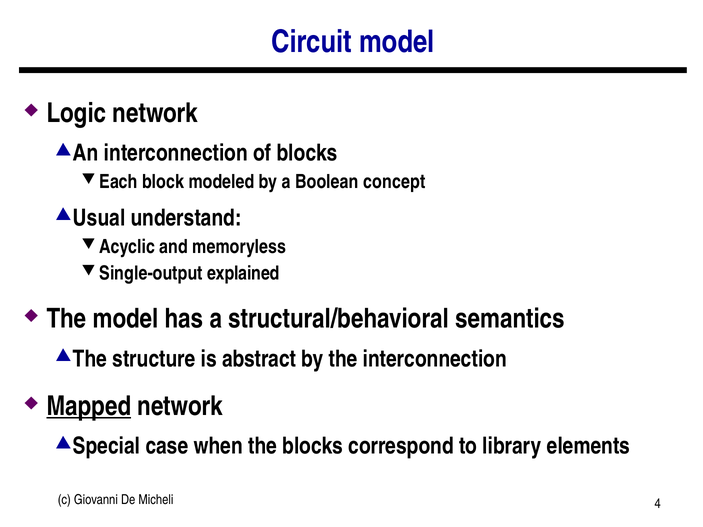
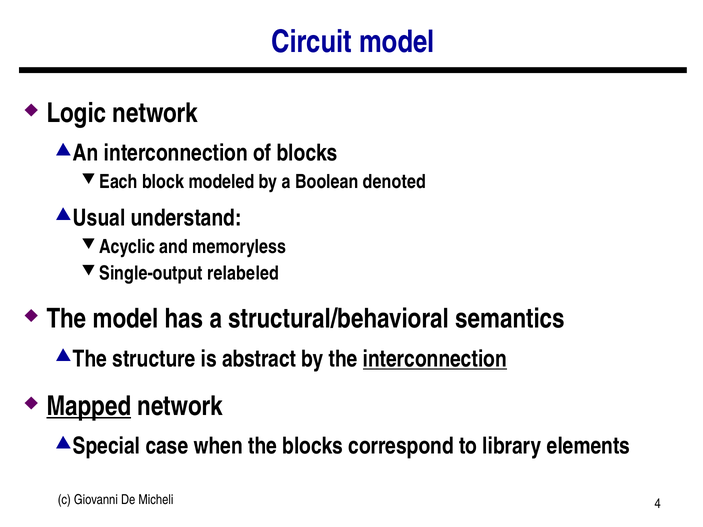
concept: concept -> denoted
explained: explained -> relabeled
interconnection at (435, 359) underline: none -> present
